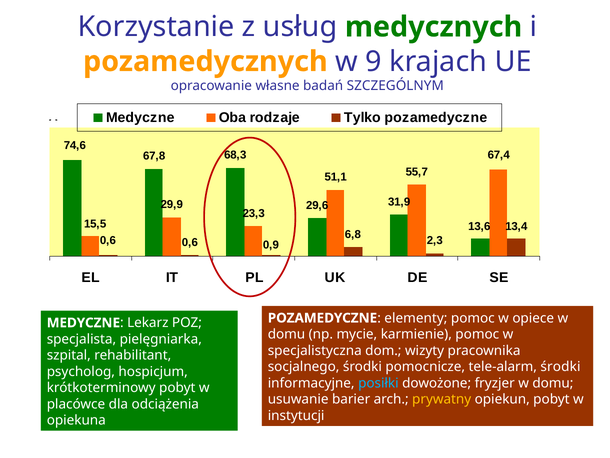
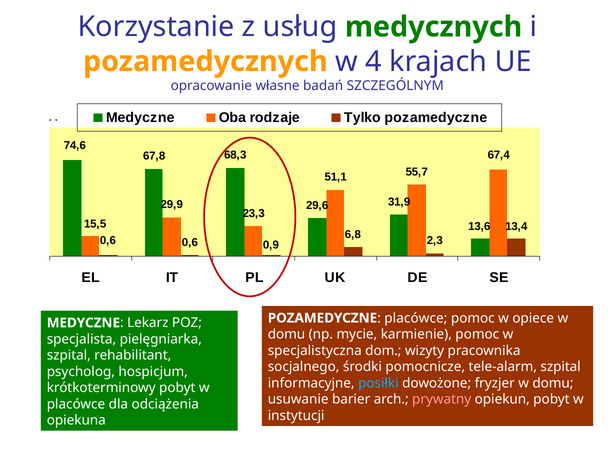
9: 9 -> 4
POZAMEDYCZNE elementy: elementy -> placówce
tele-alarm środki: środki -> szpital
prywatny colour: yellow -> pink
